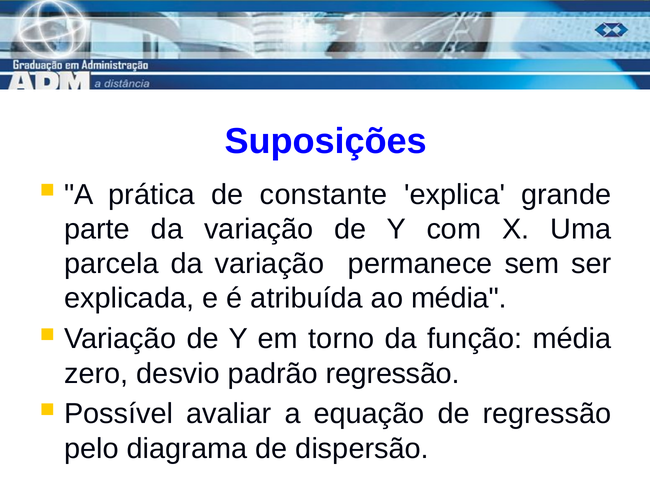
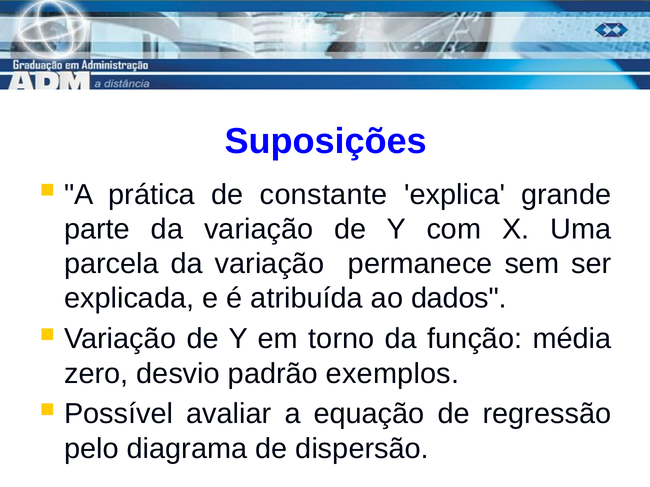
ao média: média -> dados
padrão regressão: regressão -> exemplos
